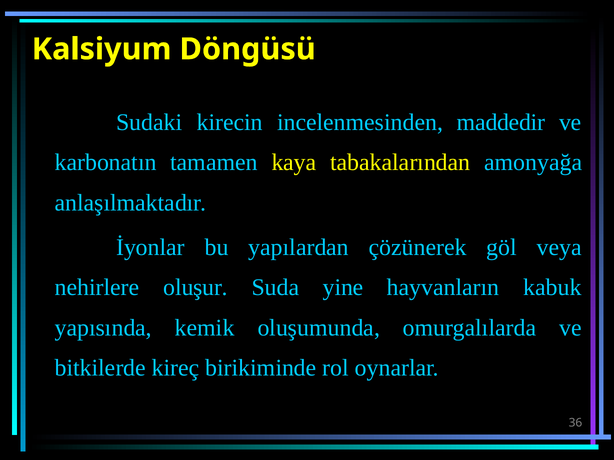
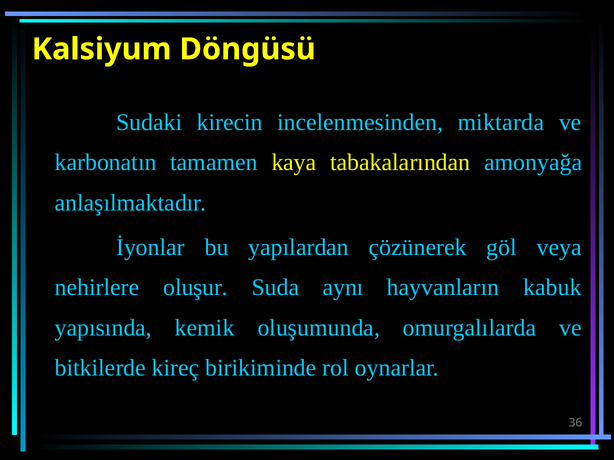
maddedir: maddedir -> miktarda
yine: yine -> aynı
